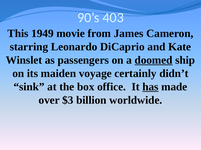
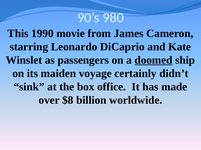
403: 403 -> 980
1949: 1949 -> 1990
has underline: present -> none
$3: $3 -> $8
